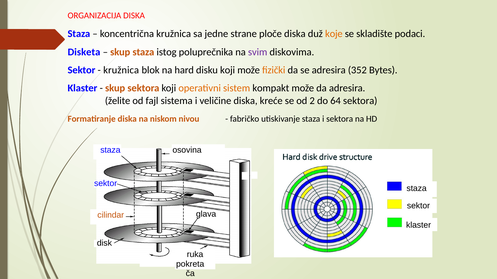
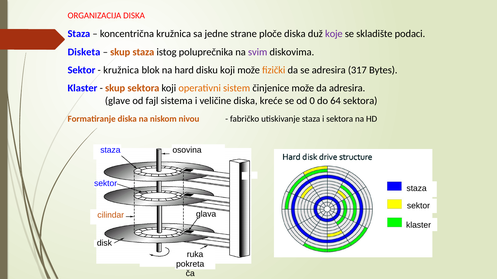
koje colour: orange -> purple
352: 352 -> 317
kompakt: kompakt -> činjenice
želite: želite -> glave
2: 2 -> 0
